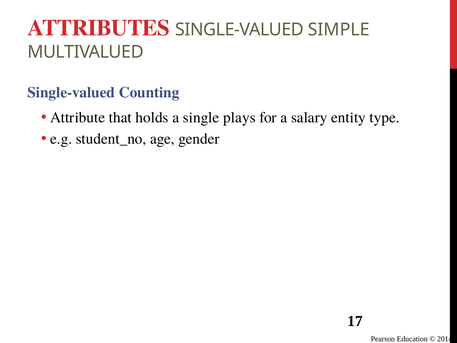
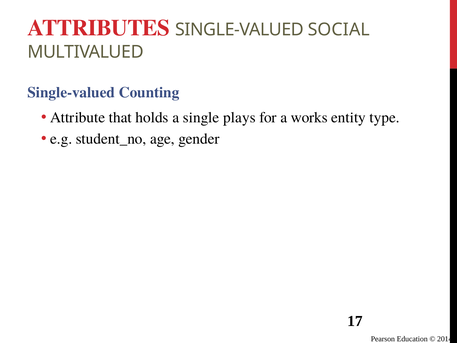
SIMPLE: SIMPLE -> SOCIAL
salary: salary -> works
